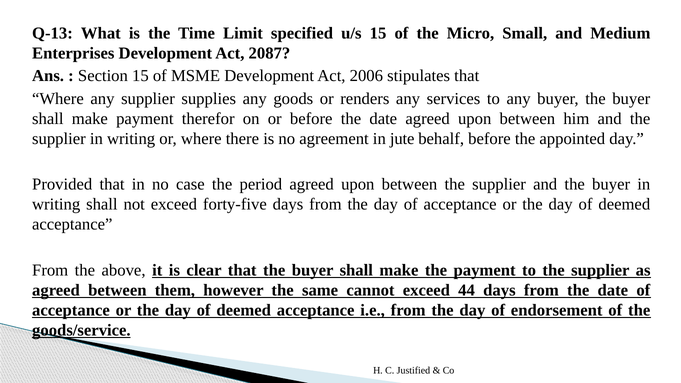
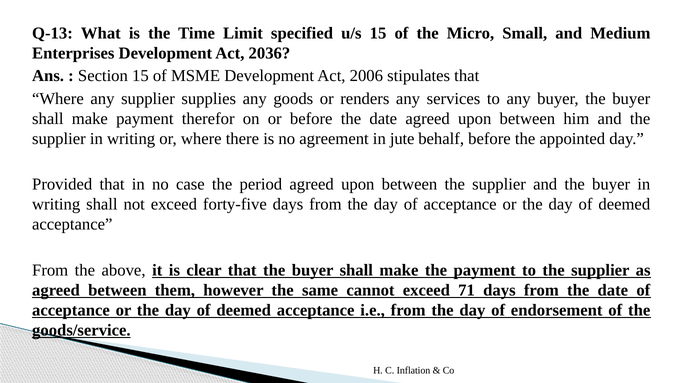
2087: 2087 -> 2036
44: 44 -> 71
Justified: Justified -> Inflation
